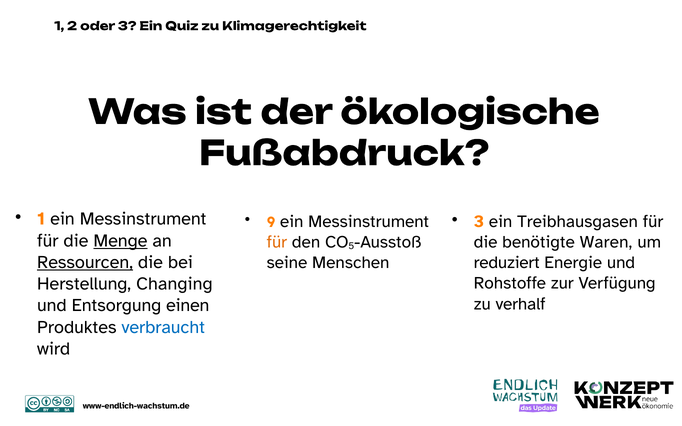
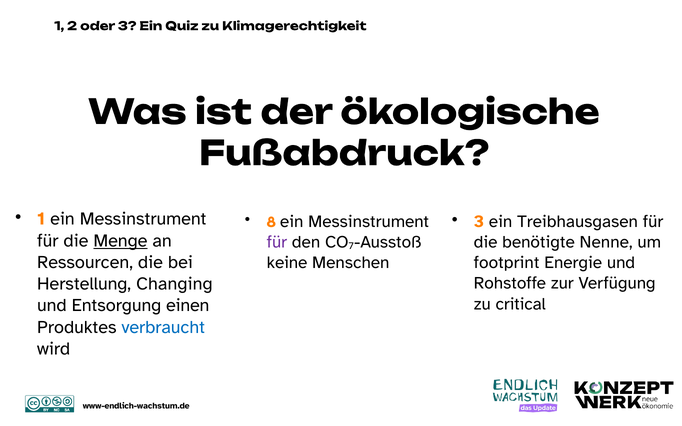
9: 9 -> 8
für at (277, 242) colour: orange -> purple
5: 5 -> 7
Waren: Waren -> Nenne
Ressourcen underline: present -> none
seine: seine -> keine
reduziert: reduziert -> footprint
verhalf: verhalf -> critical
